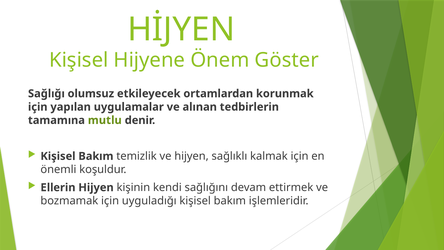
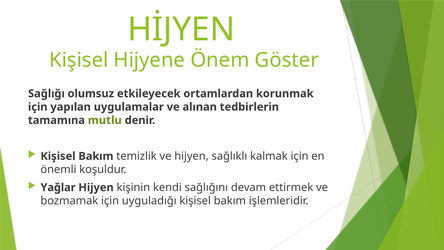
Ellerin: Ellerin -> Yağlar
